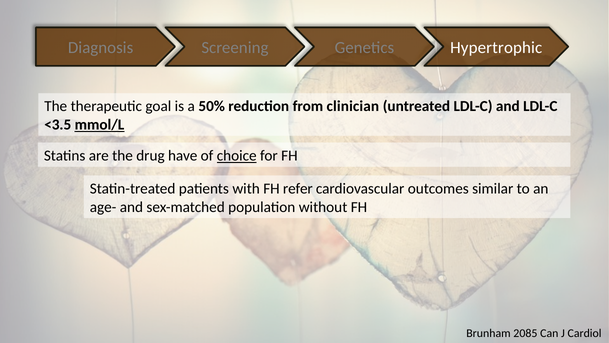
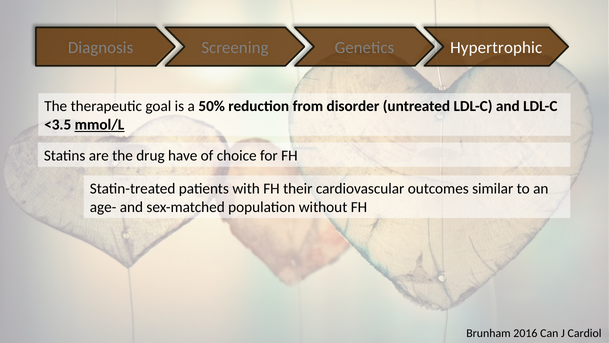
clinician: clinician -> disorder
choice underline: present -> none
refer: refer -> their
2085: 2085 -> 2016
